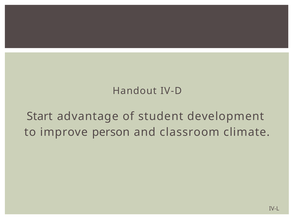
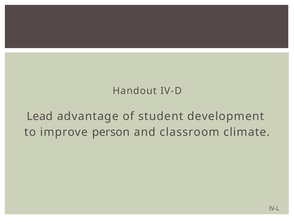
Start: Start -> Lead
